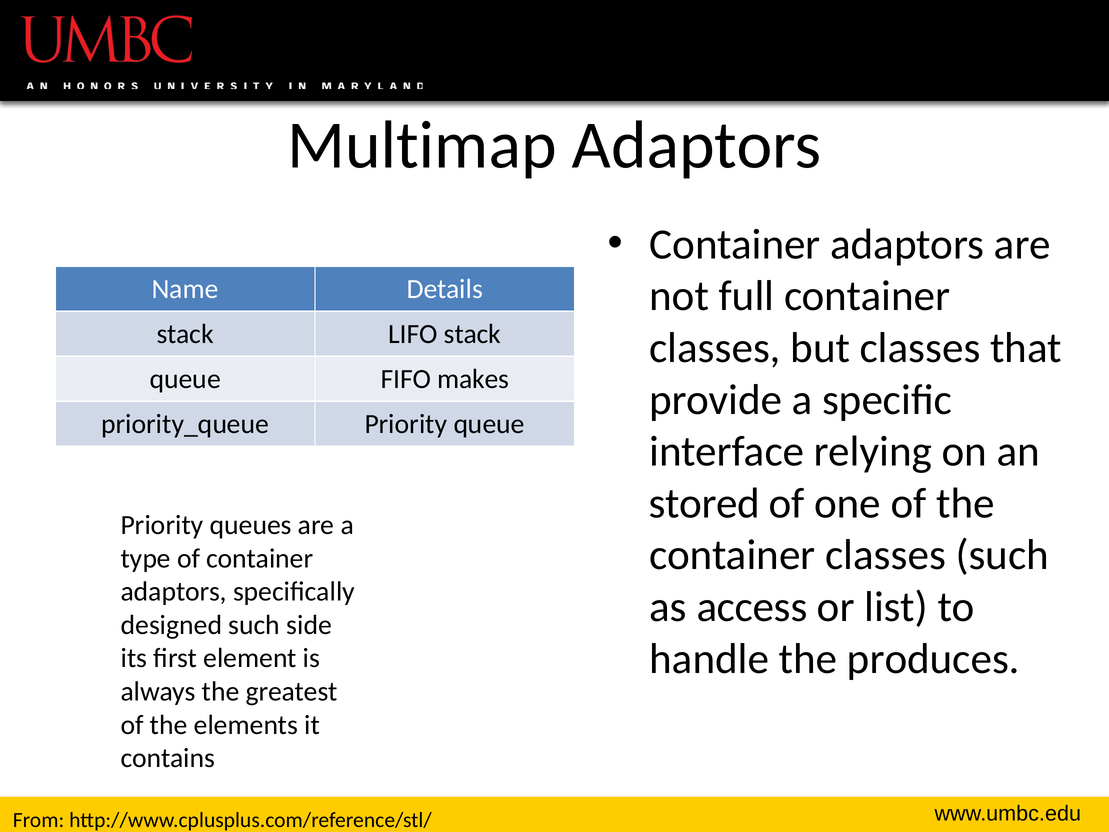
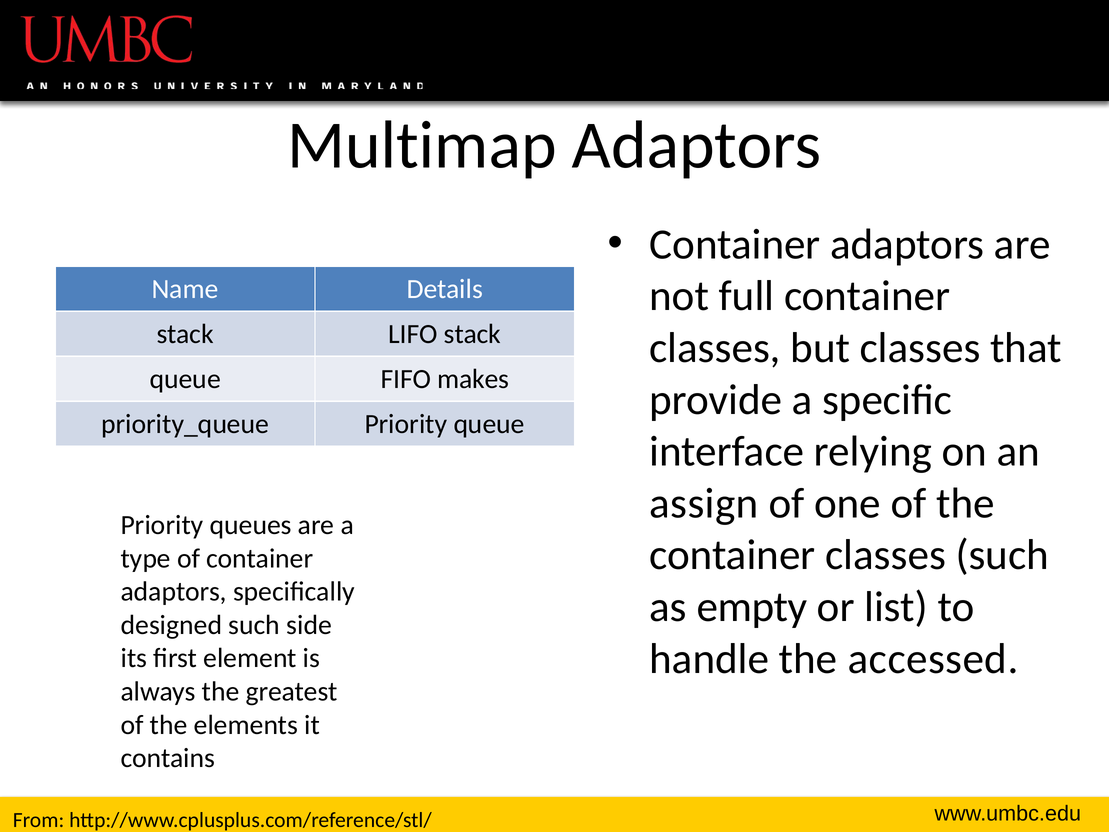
stored: stored -> assign
access: access -> empty
produces: produces -> accessed
